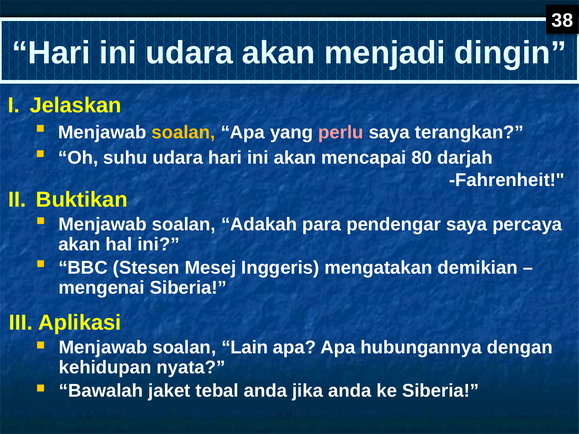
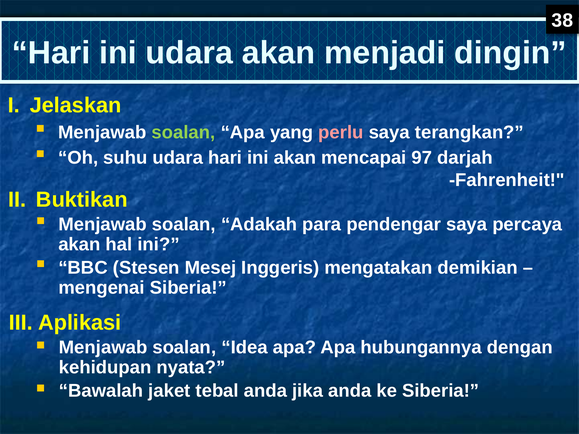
soalan at (183, 133) colour: yellow -> light green
80: 80 -> 97
Lain: Lain -> Idea
